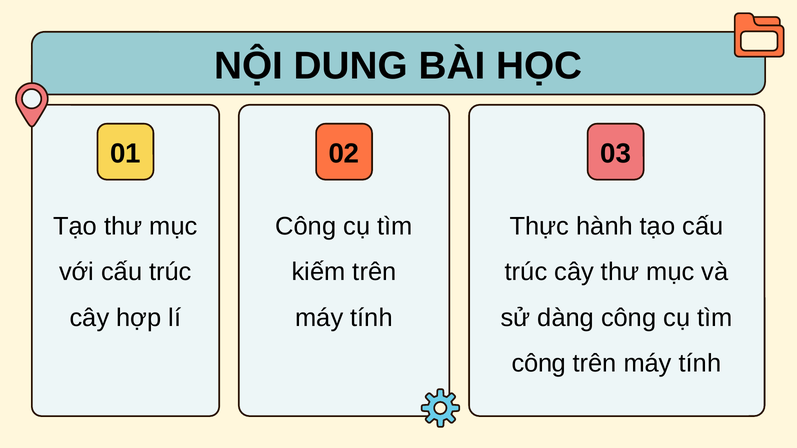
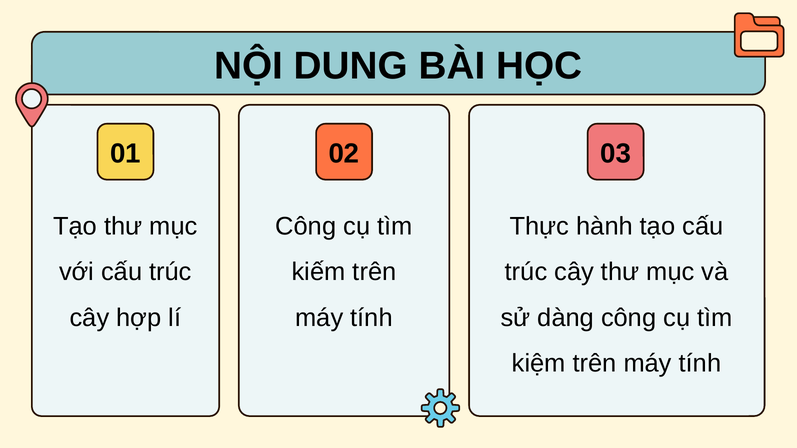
công at (539, 364): công -> kiệm
